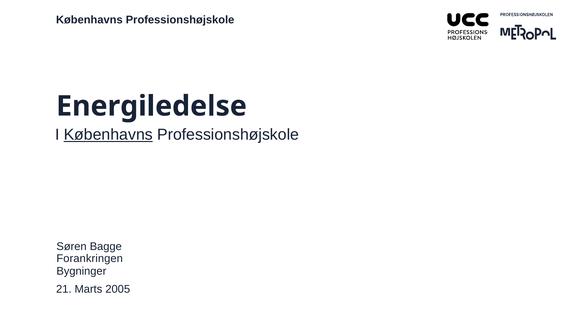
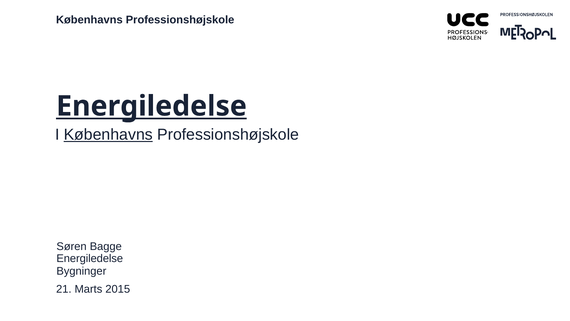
Energiledelse at (151, 106) underline: none -> present
Forankringen at (90, 258): Forankringen -> Energiledelse
2005: 2005 -> 2015
